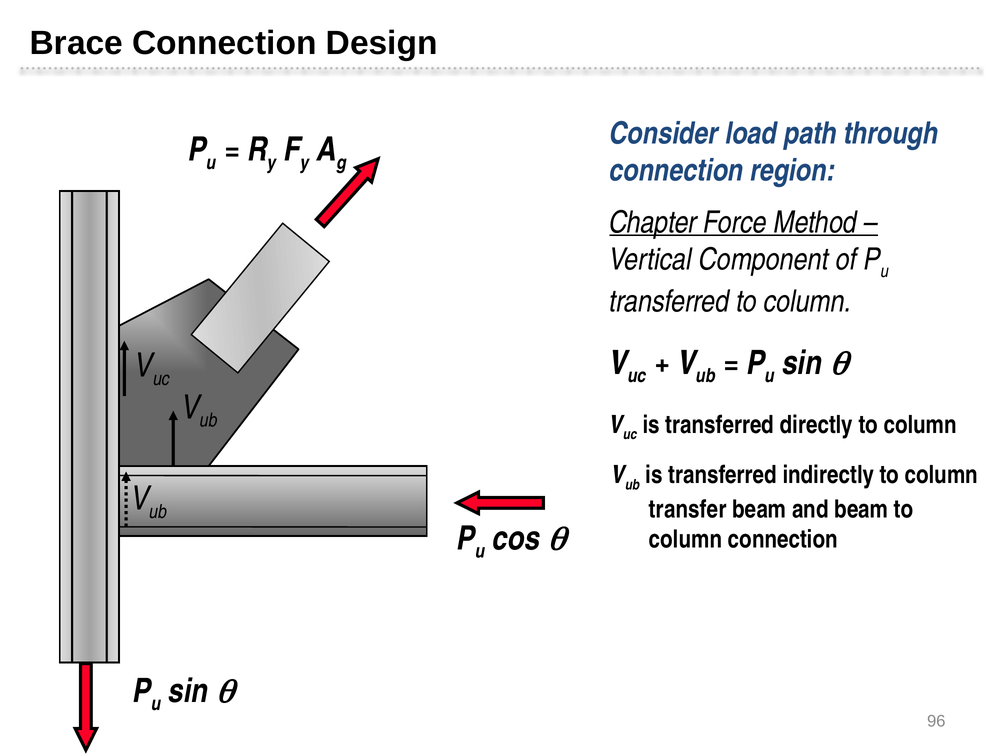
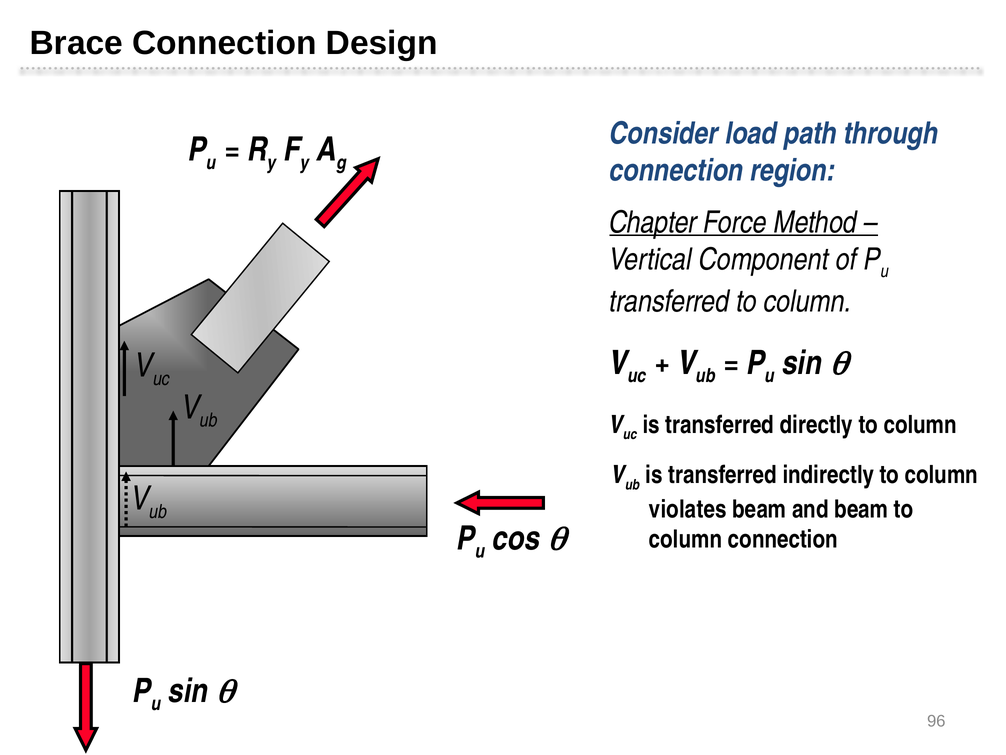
transfer: transfer -> violates
